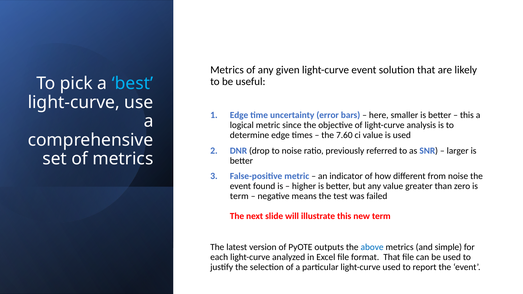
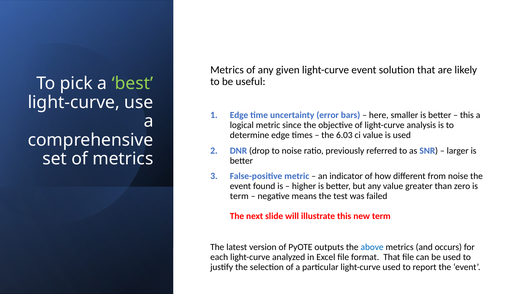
best colour: light blue -> light green
7.60: 7.60 -> 6.03
simple: simple -> occurs
